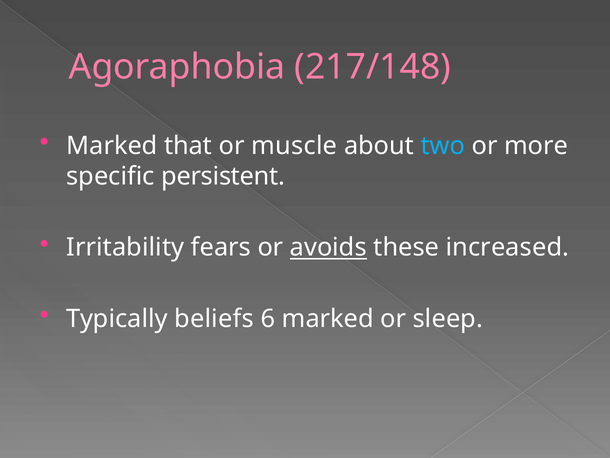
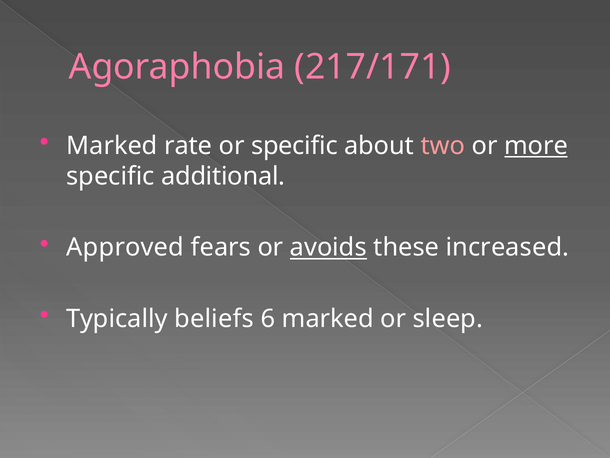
217/148: 217/148 -> 217/171
that: that -> rate
or muscle: muscle -> specific
two colour: light blue -> pink
more underline: none -> present
persistent: persistent -> additional
Irritability: Irritability -> Approved
